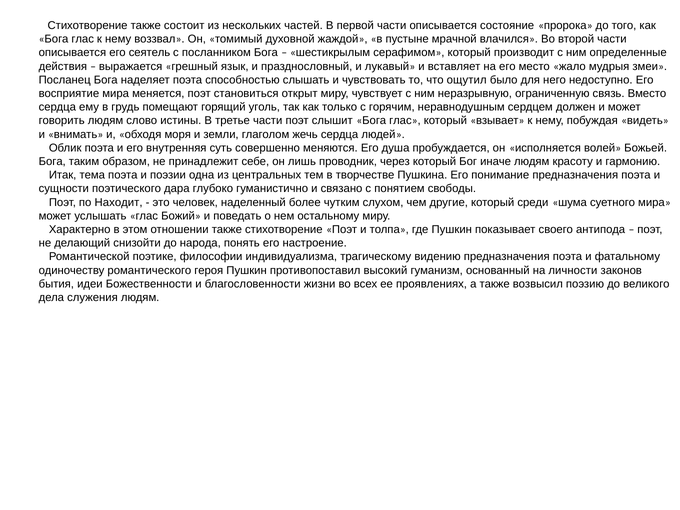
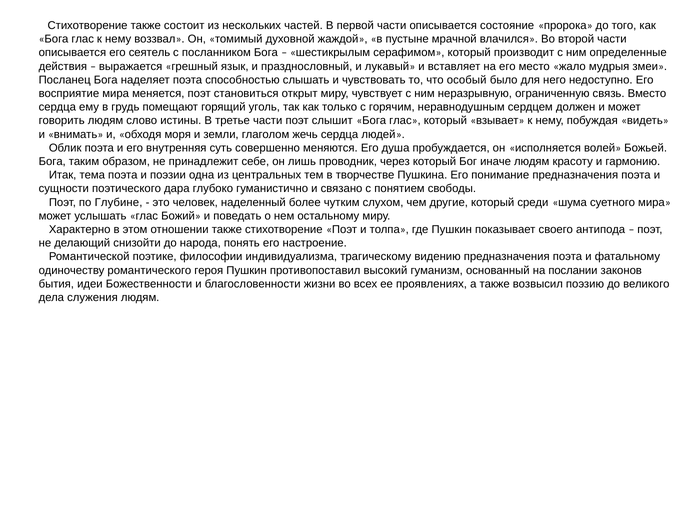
ощутил: ощутил -> особый
Находит: Находит -> Глубине
личности: личности -> послании
